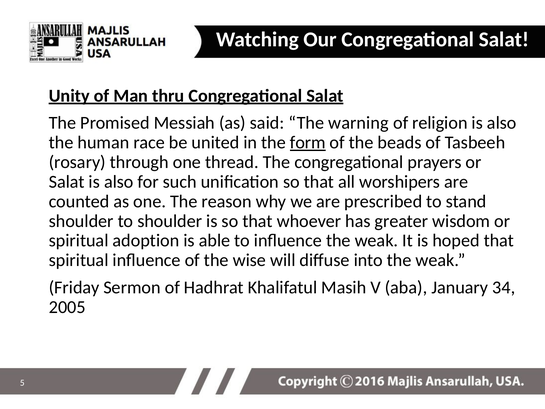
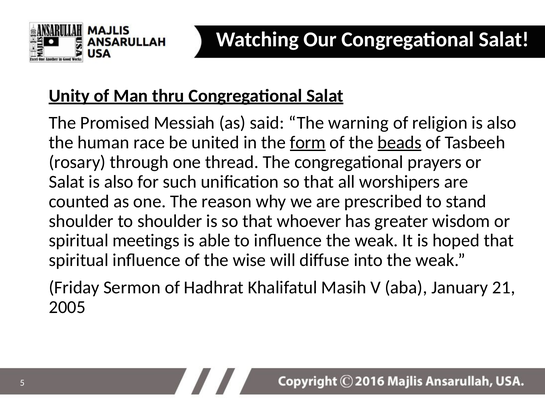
beads underline: none -> present
adoption: adoption -> meetings
34: 34 -> 21
